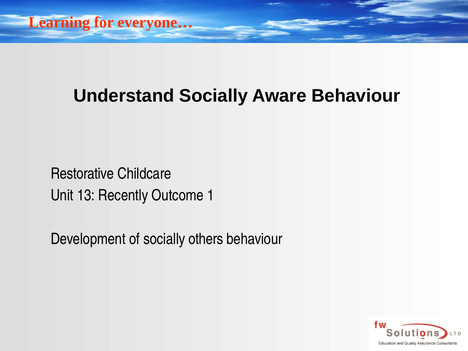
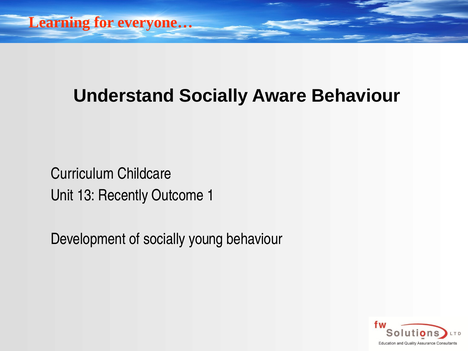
Restorative: Restorative -> Curriculum
others: others -> young
